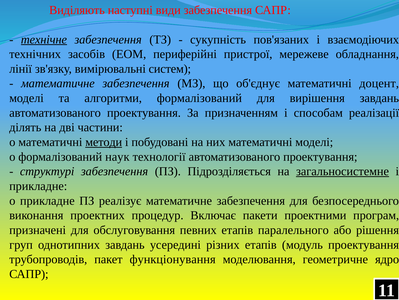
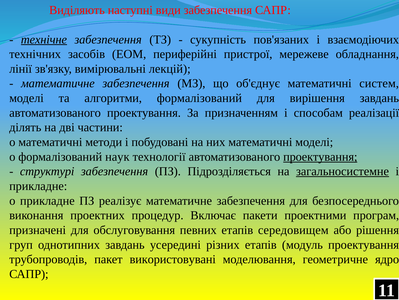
систем: систем -> лекцій
доцент: доцент -> систем
методи underline: present -> none
проектування at (320, 156) underline: none -> present
паралельного: паралельного -> середовищем
функціонування: функціонування -> використовувані
